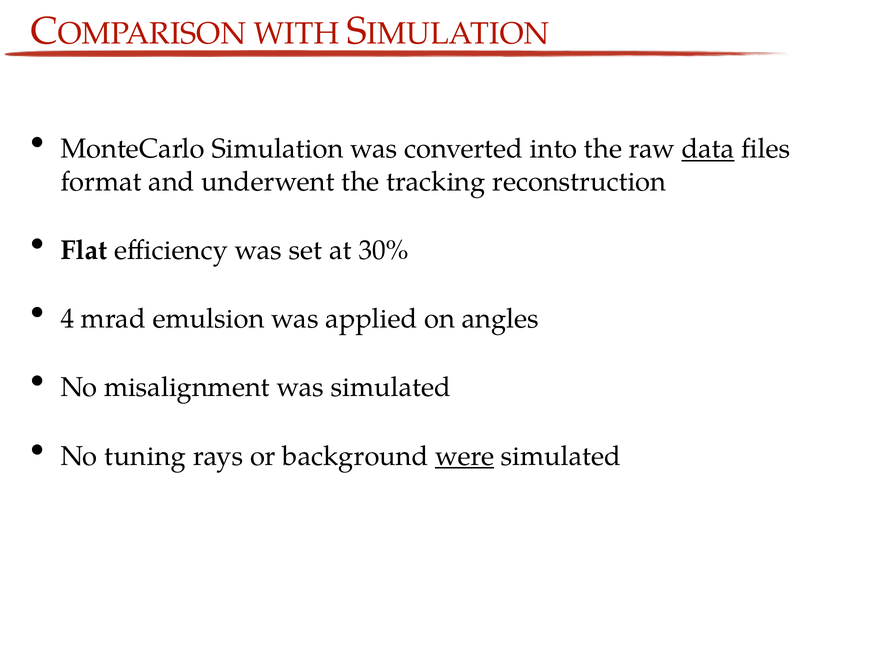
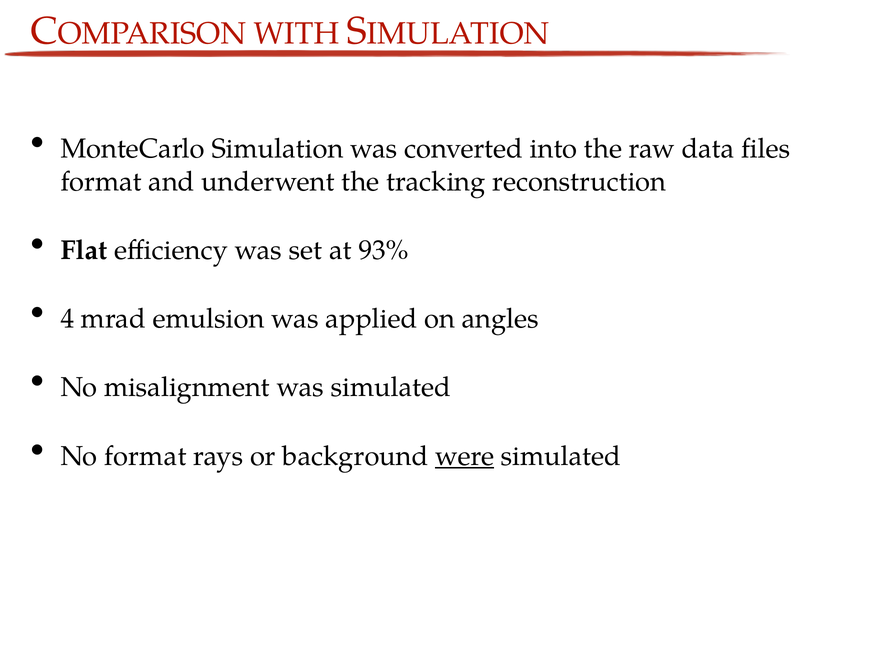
data underline: present -> none
30%: 30% -> 93%
No tuning: tuning -> format
